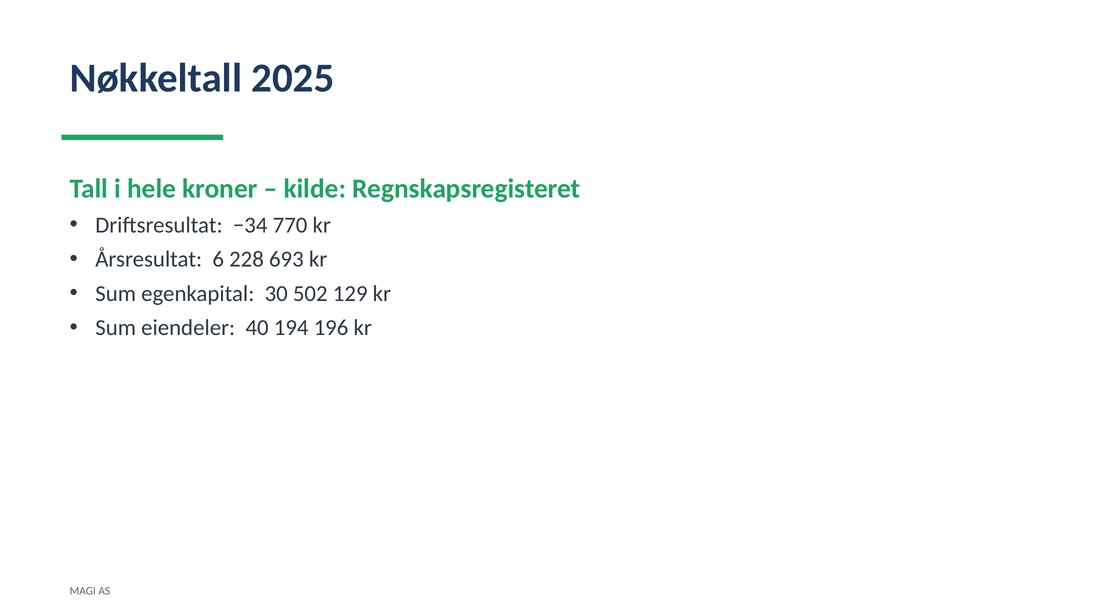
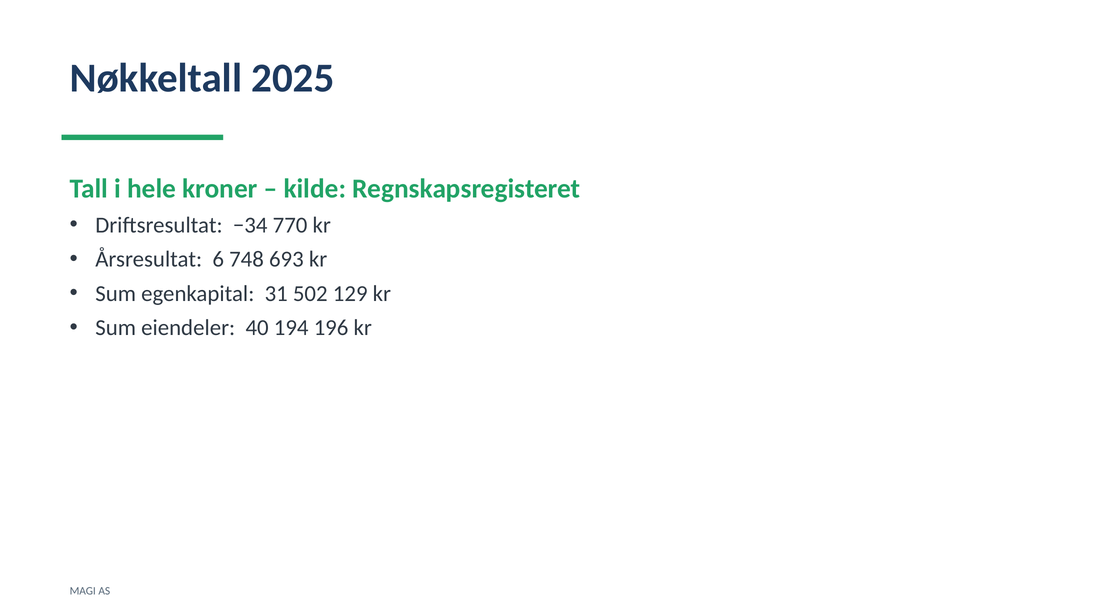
228: 228 -> 748
30: 30 -> 31
